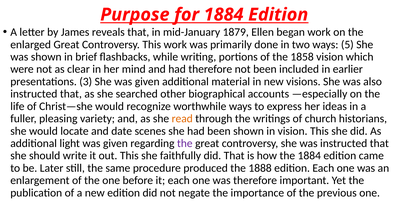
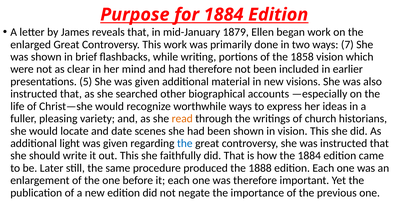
5: 5 -> 7
3: 3 -> 5
the at (185, 143) colour: purple -> blue
